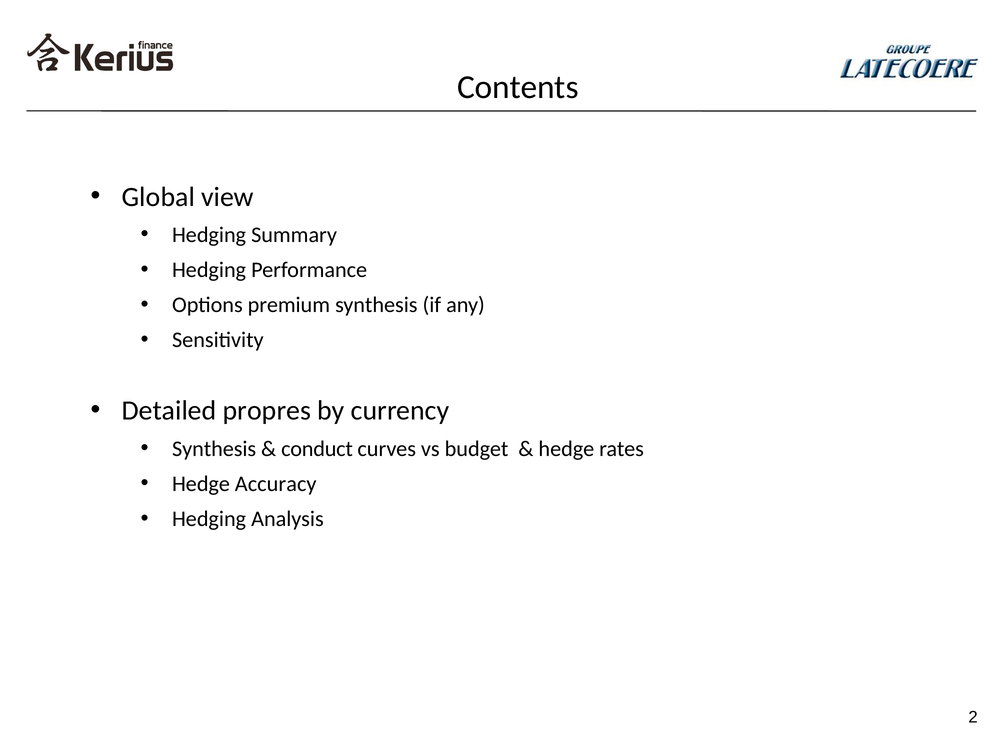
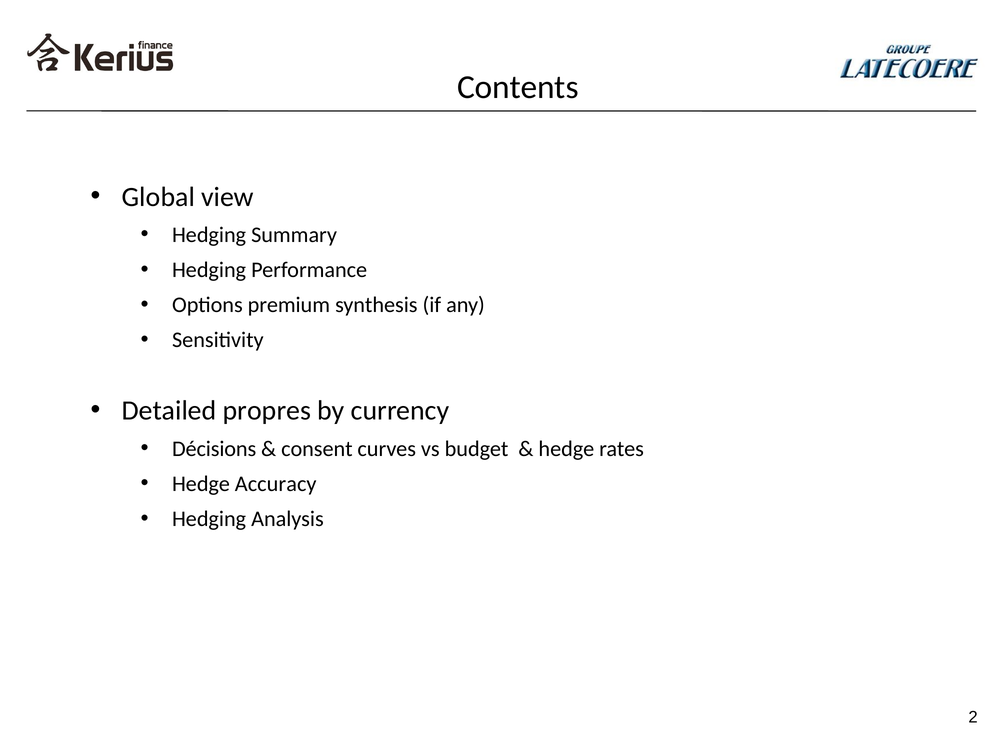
Synthesis at (214, 449): Synthesis -> Décisions
conduct: conduct -> consent
